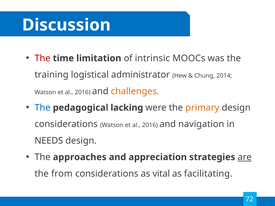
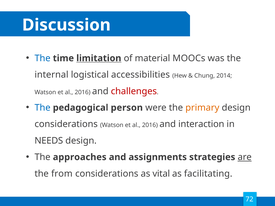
The at (43, 58) colour: red -> blue
limitation underline: none -> present
intrinsic: intrinsic -> material
training: training -> internal
administrator: administrator -> accessibilities
challenges colour: orange -> red
lacking: lacking -> person
navigation: navigation -> interaction
appreciation: appreciation -> assignments
